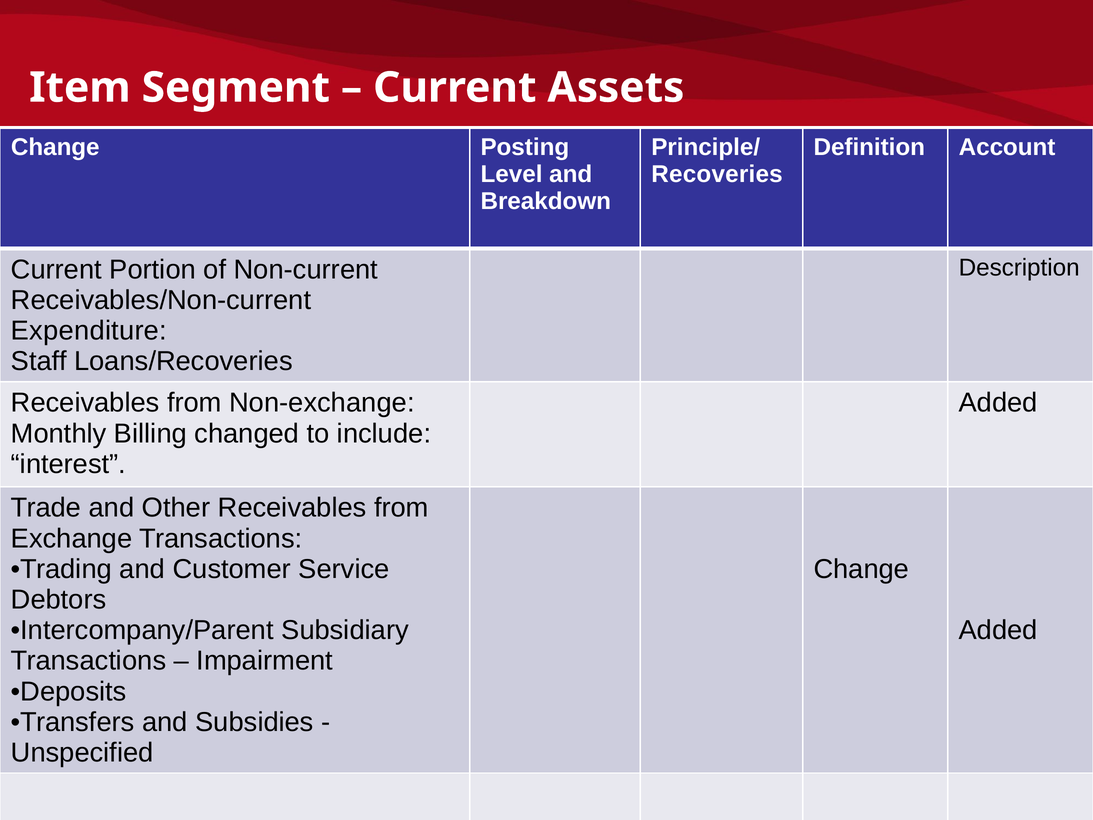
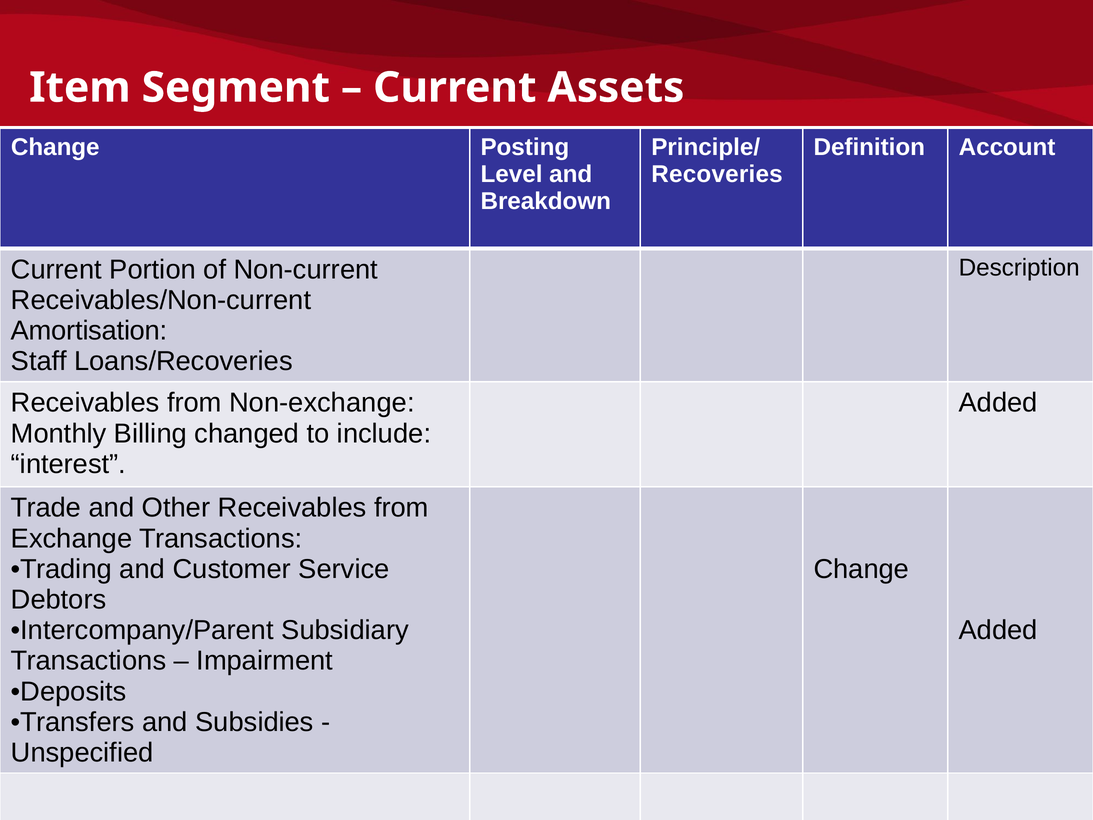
Expenditure: Expenditure -> Amortisation
